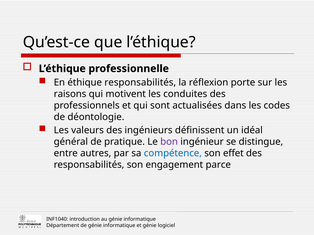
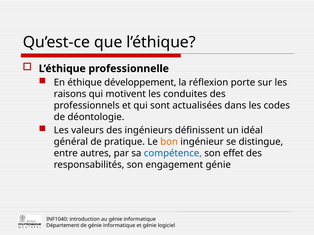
éthique responsabilités: responsabilités -> développement
bon colour: purple -> orange
engagement parce: parce -> génie
